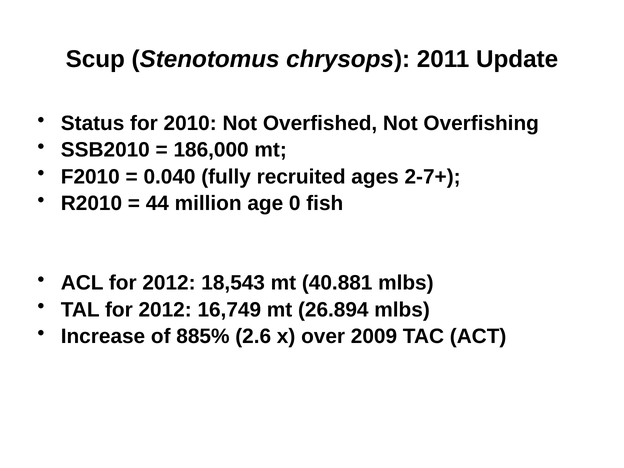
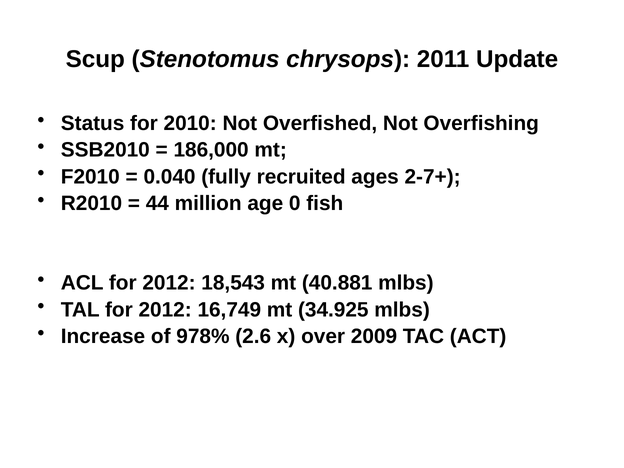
26.894: 26.894 -> 34.925
885%: 885% -> 978%
